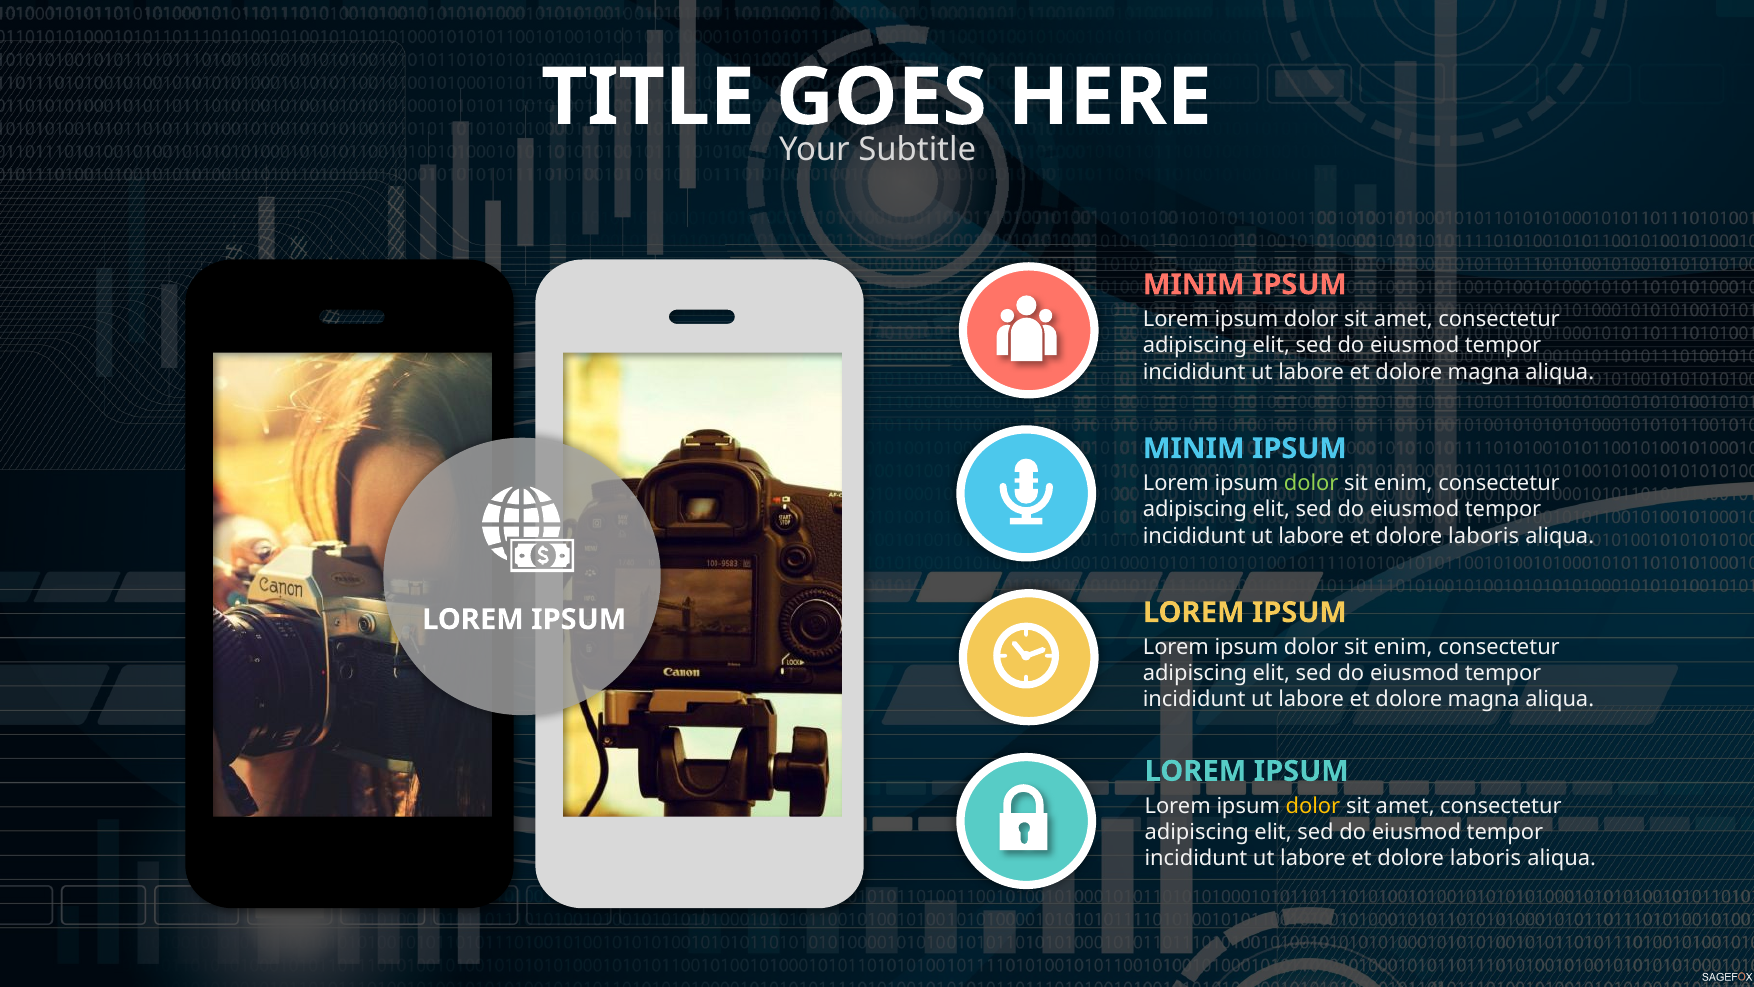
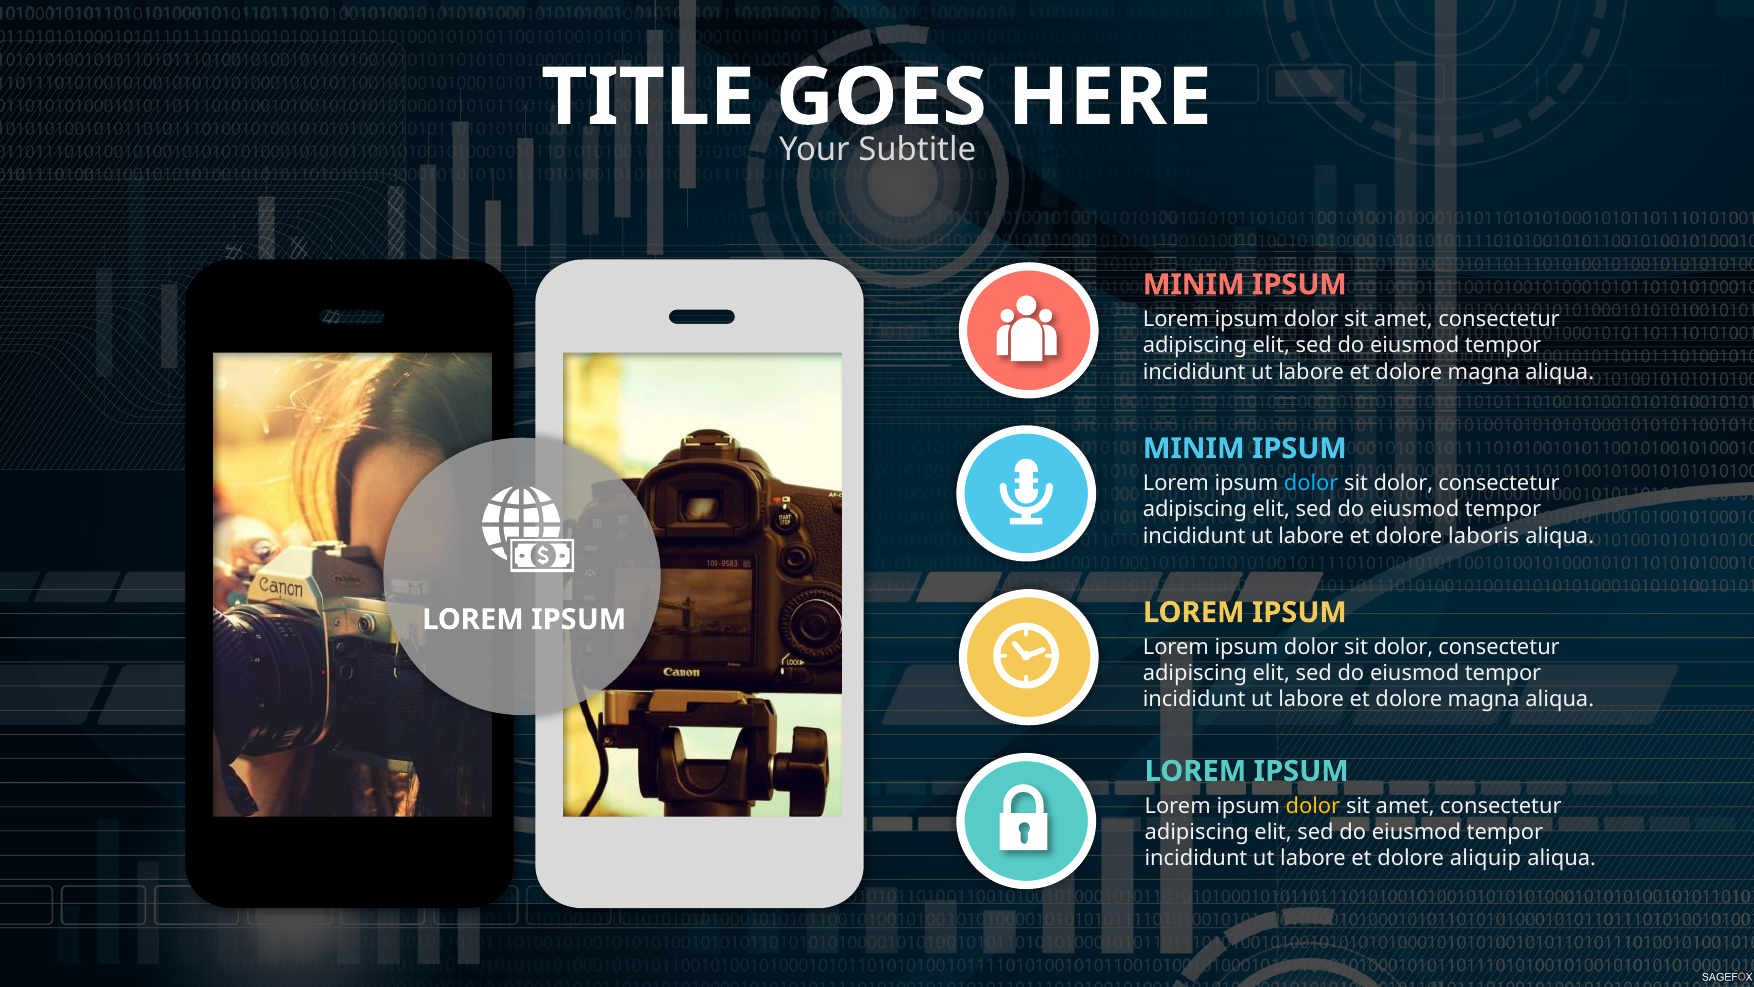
dolor at (1311, 483) colour: light green -> light blue
enim at (1403, 483): enim -> dolor
enim at (1403, 647): enim -> dolor
laboris at (1485, 858): laboris -> aliquip
